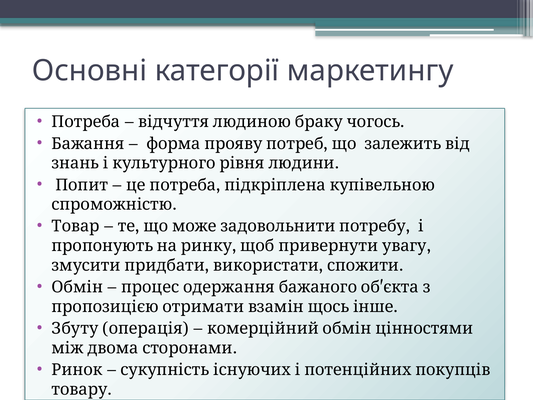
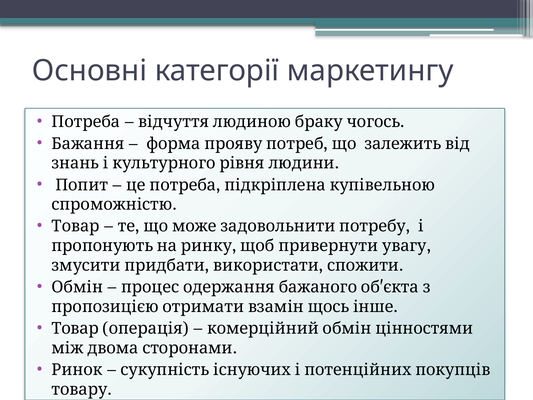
Збуту at (75, 328): Збуту -> Товар
